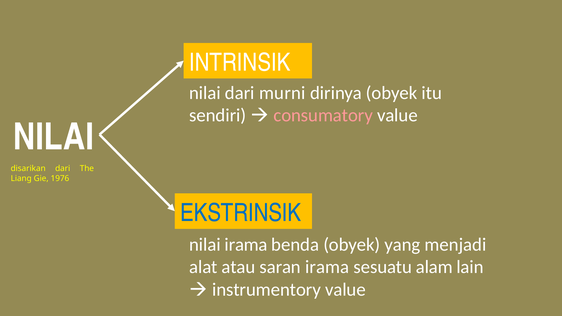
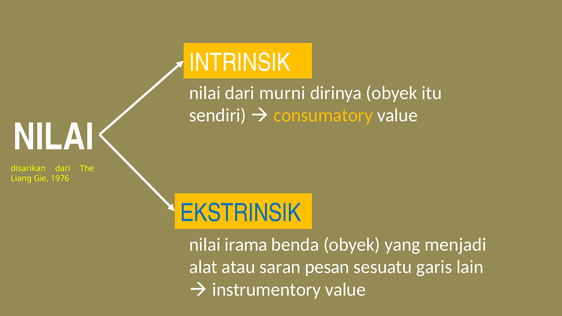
consumatory colour: pink -> yellow
saran irama: irama -> pesan
alam: alam -> garis
